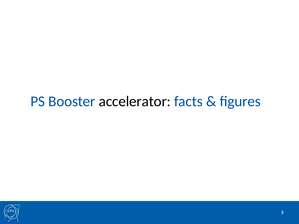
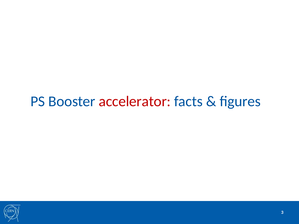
accelerator colour: black -> red
